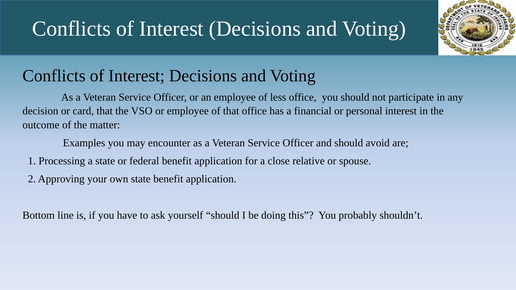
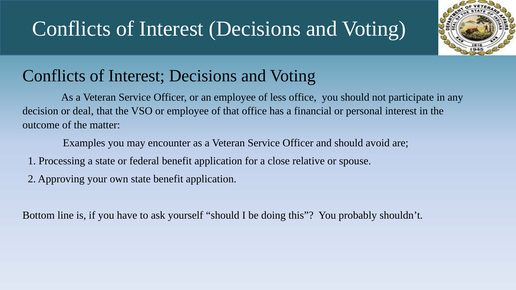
card: card -> deal
